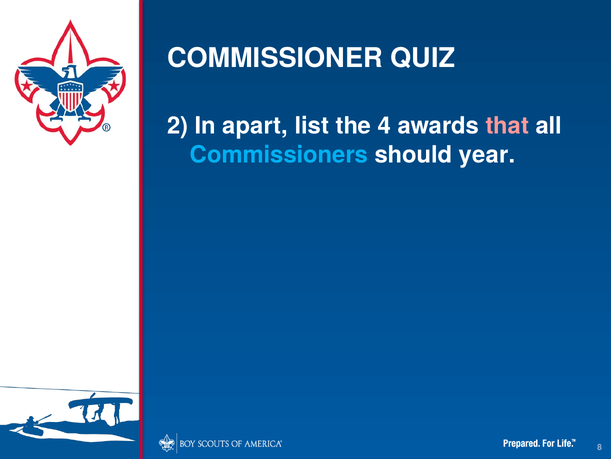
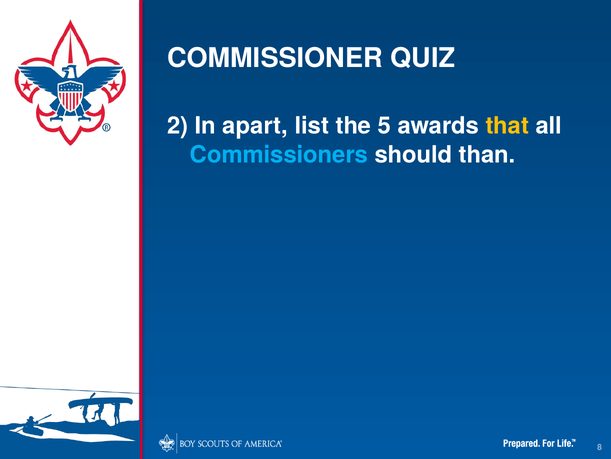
4: 4 -> 5
that colour: pink -> yellow
year: year -> than
